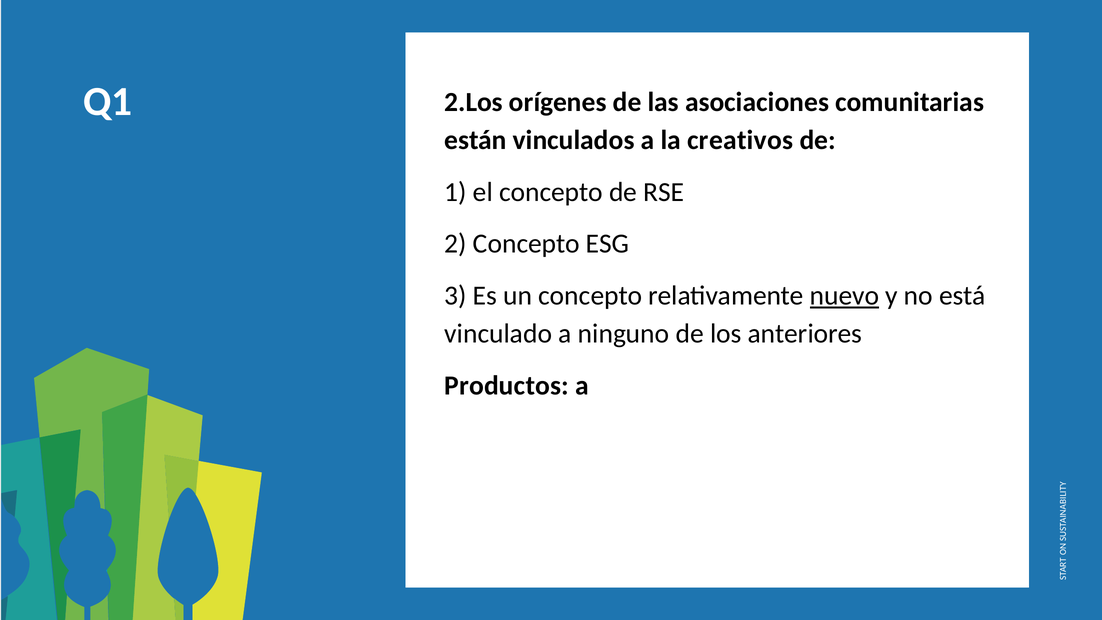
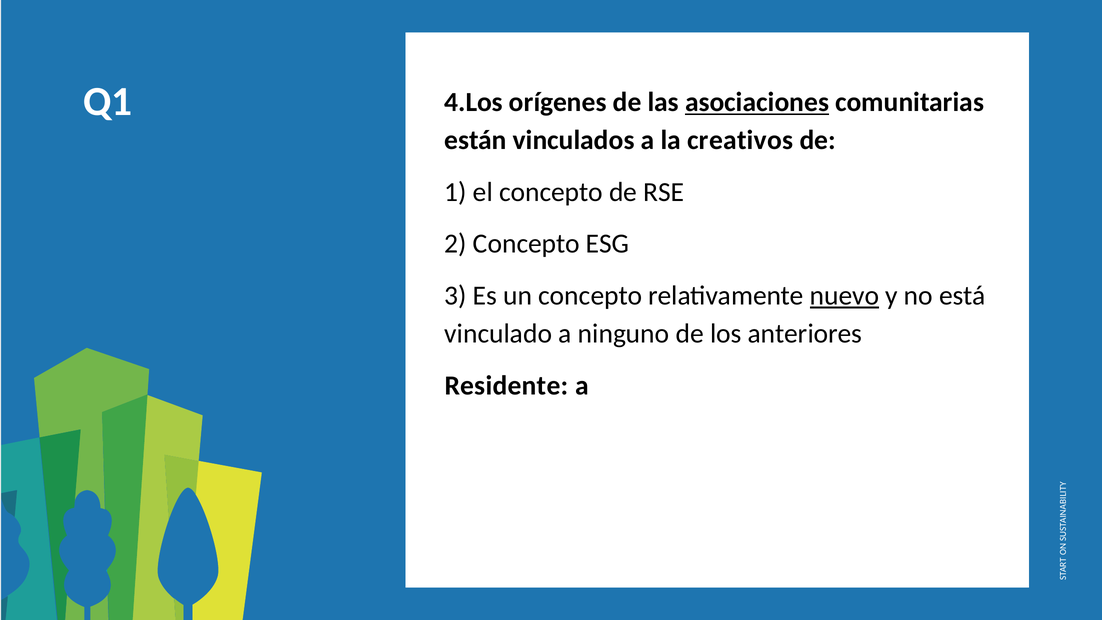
2.Los: 2.Los -> 4.Los
asociaciones underline: none -> present
Productos: Productos -> Residente
